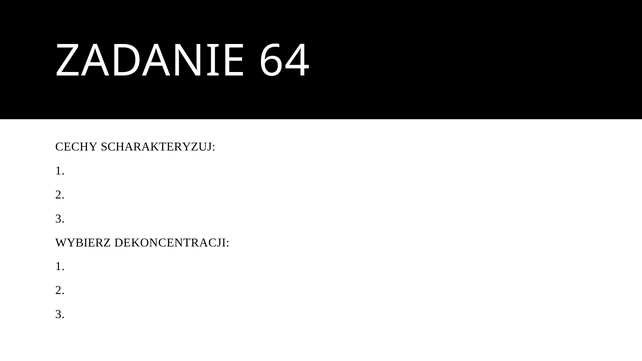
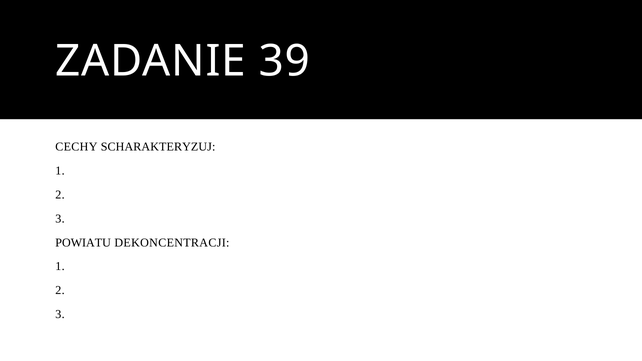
64: 64 -> 39
WYBIERZ: WYBIERZ -> POWIATU
